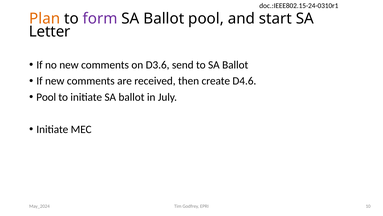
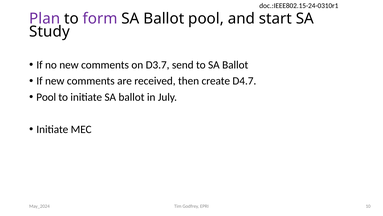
Plan colour: orange -> purple
Letter: Letter -> Study
D3.6: D3.6 -> D3.7
D4.6: D4.6 -> D4.7
